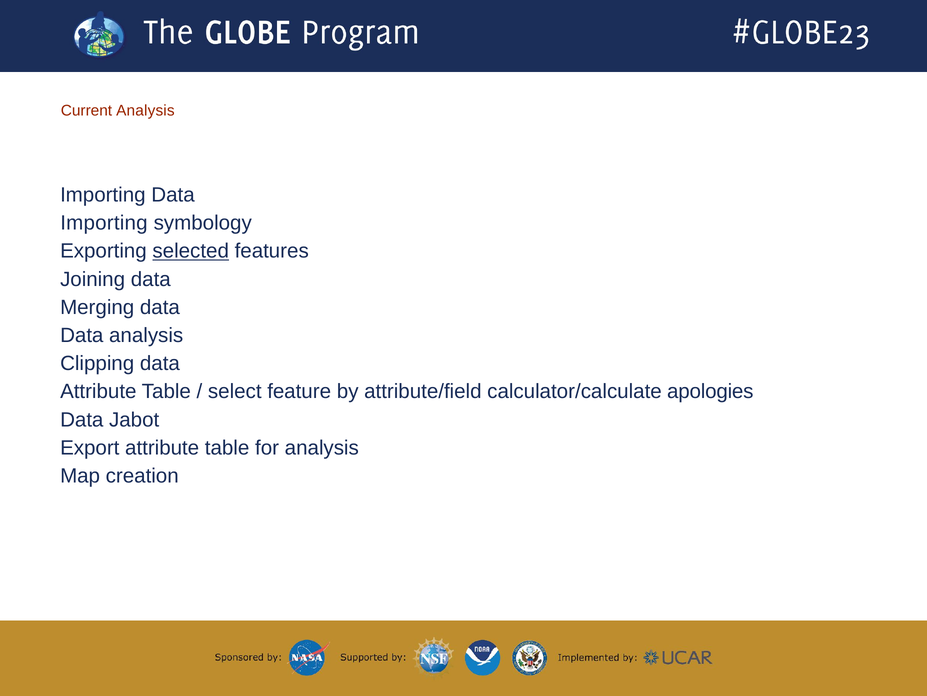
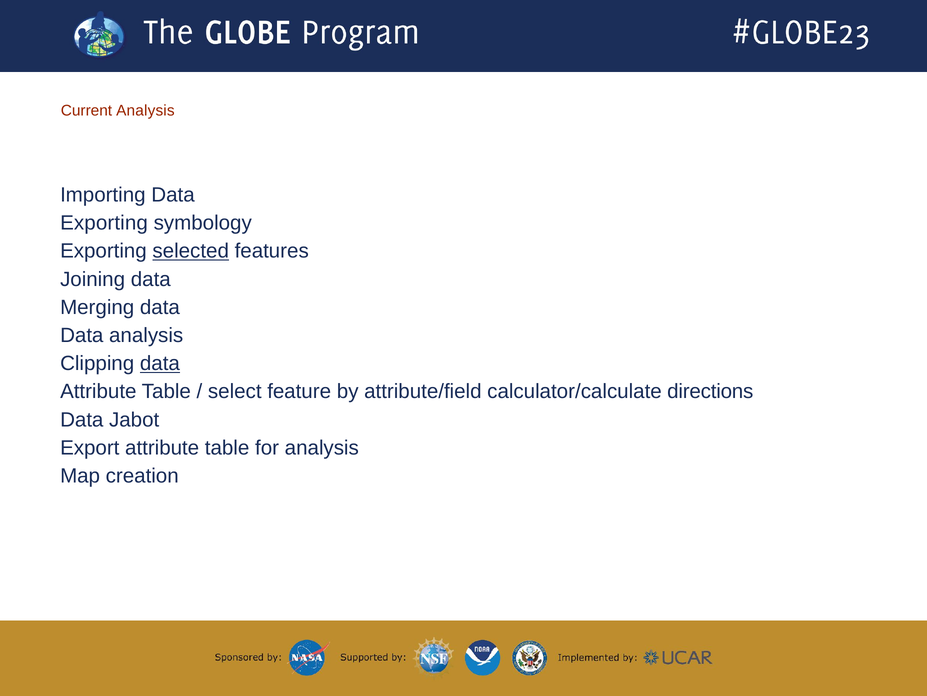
Importing at (104, 223): Importing -> Exporting
data at (160, 363) underline: none -> present
apologies: apologies -> directions
